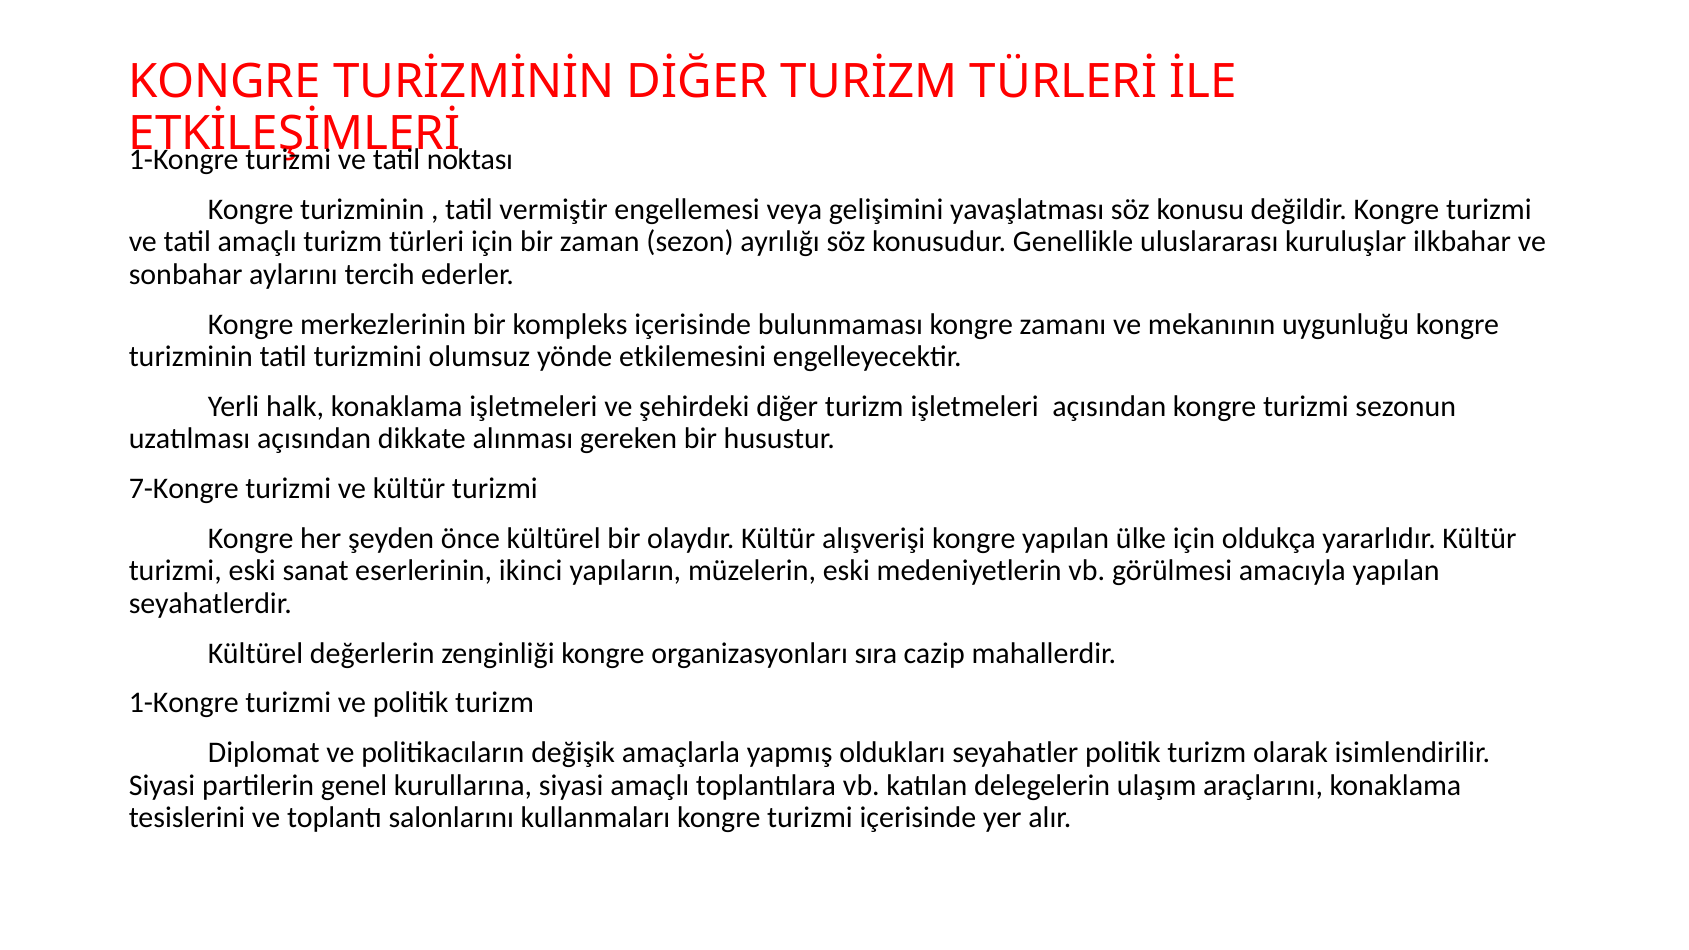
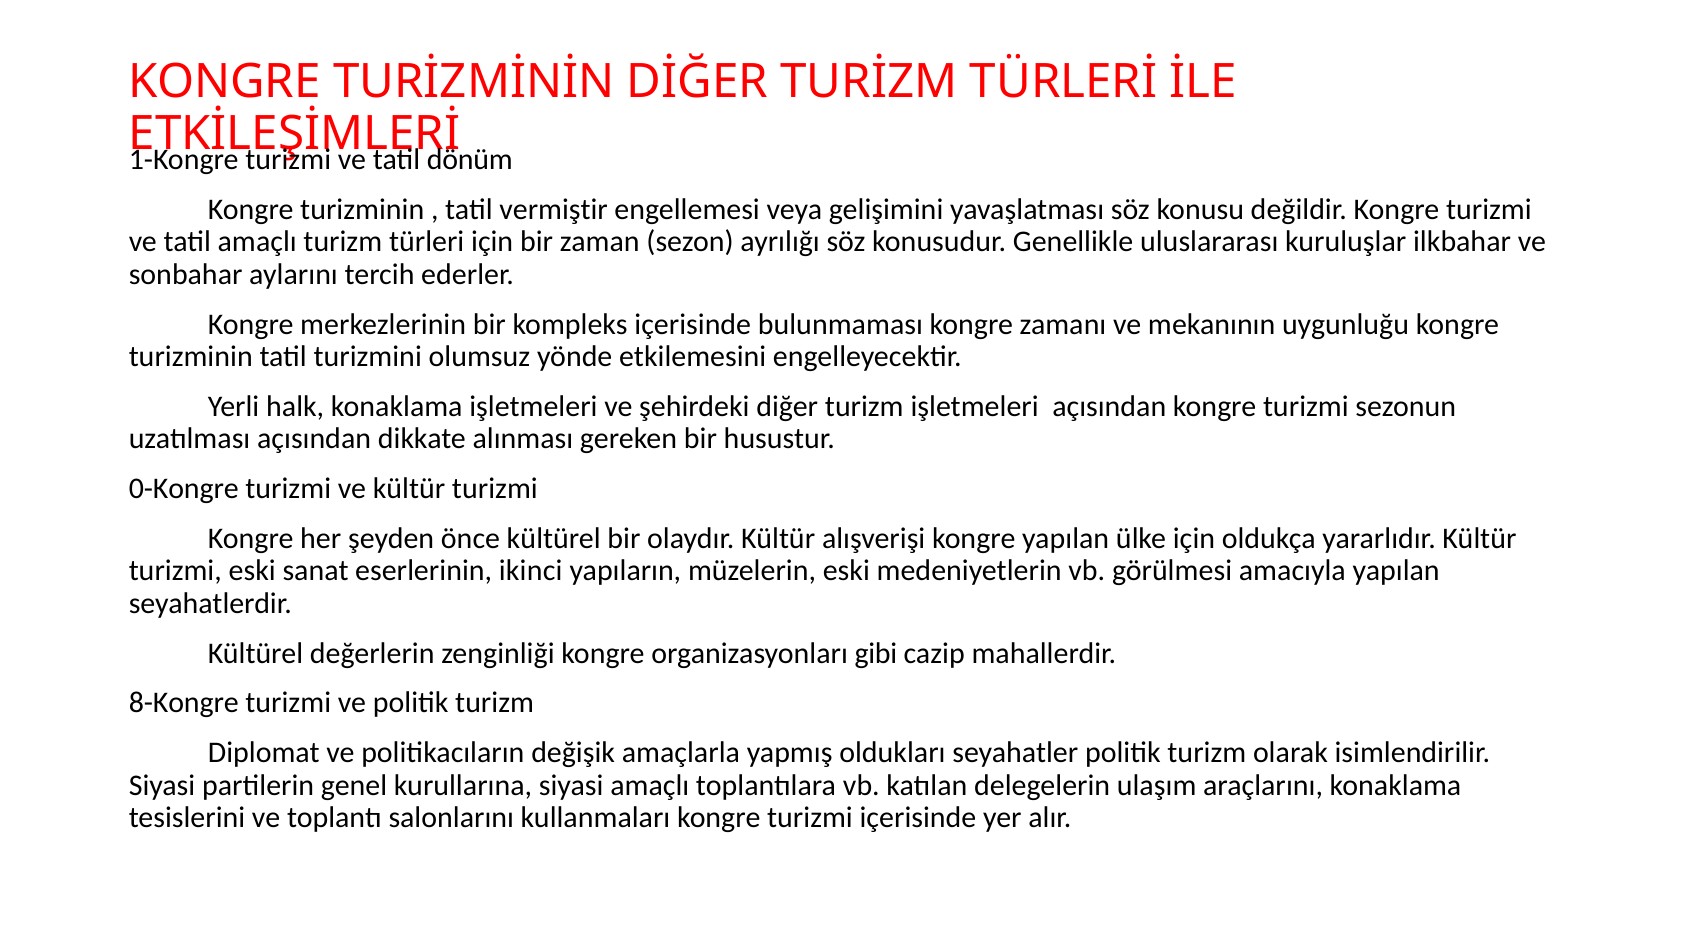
noktası: noktası -> dönüm
7-Kongre: 7-Kongre -> 0-Kongre
sıra: sıra -> gibi
1-Kongre at (184, 703): 1-Kongre -> 8-Kongre
